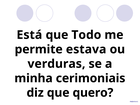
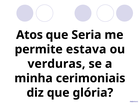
Está: Está -> Atos
Todo: Todo -> Seria
quero: quero -> glória
